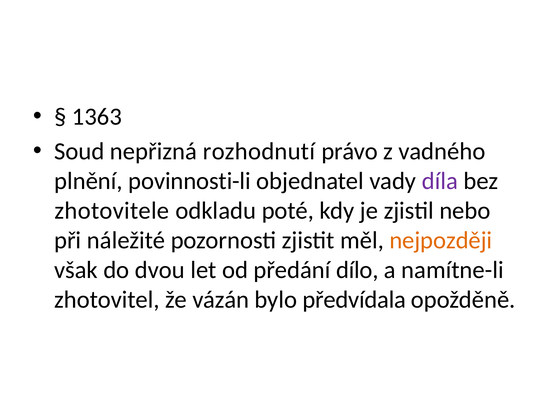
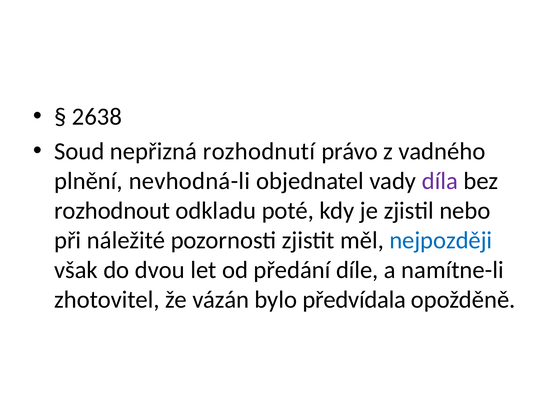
1363: 1363 -> 2638
povinnosti-li: povinnosti-li -> nevhodná-li
zhotovitele: zhotovitele -> rozhodnout
nejpozději colour: orange -> blue
dílo: dílo -> díle
